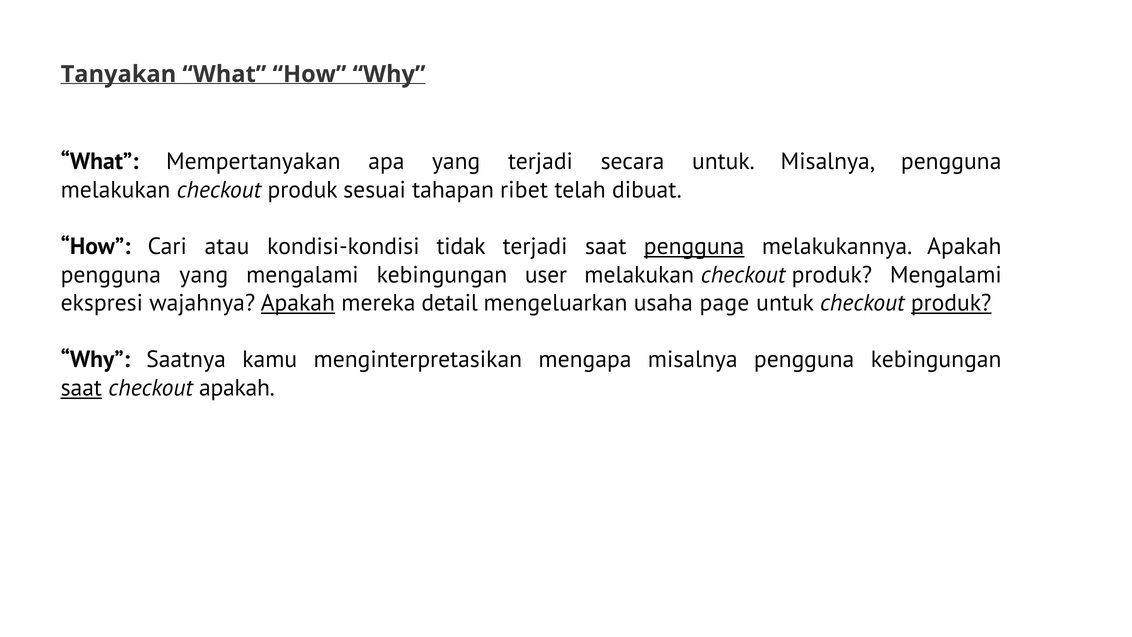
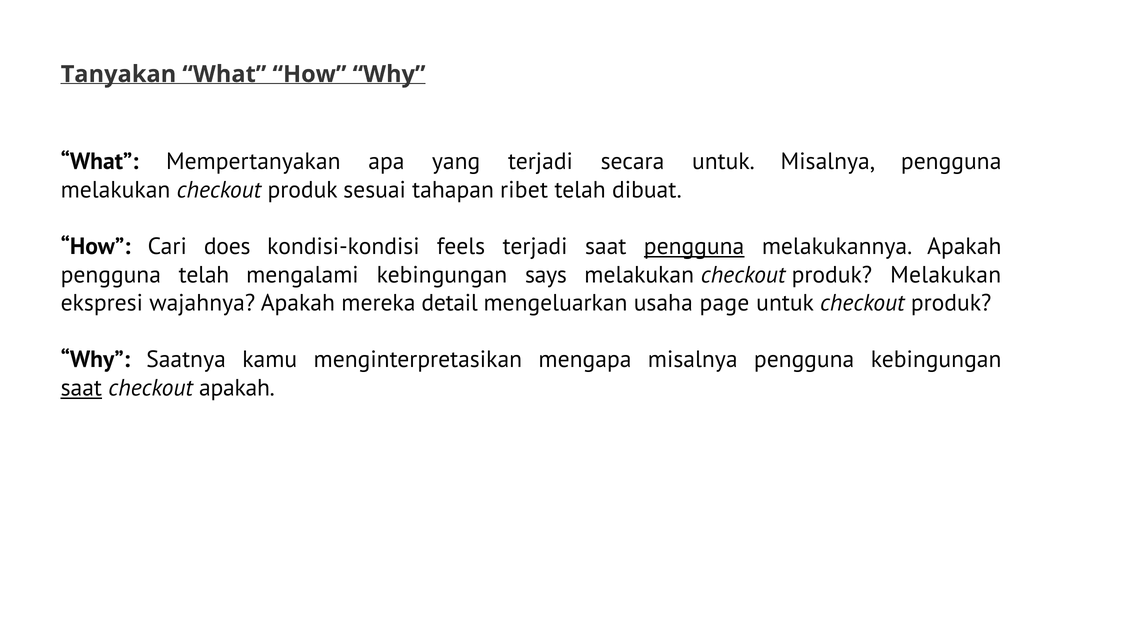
atau: atau -> does
tidak: tidak -> feels
pengguna yang: yang -> telah
user: user -> says
produk Mengalami: Mengalami -> Melakukan
Apakah at (298, 303) underline: present -> none
produk at (951, 303) underline: present -> none
